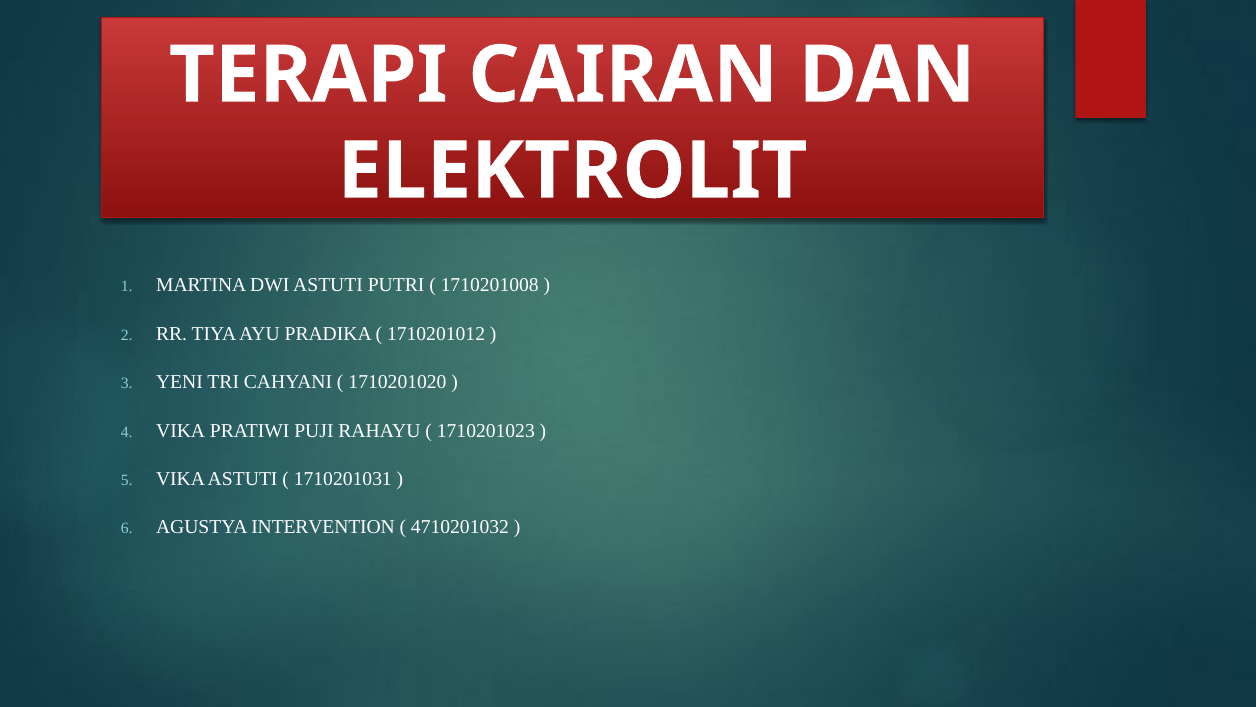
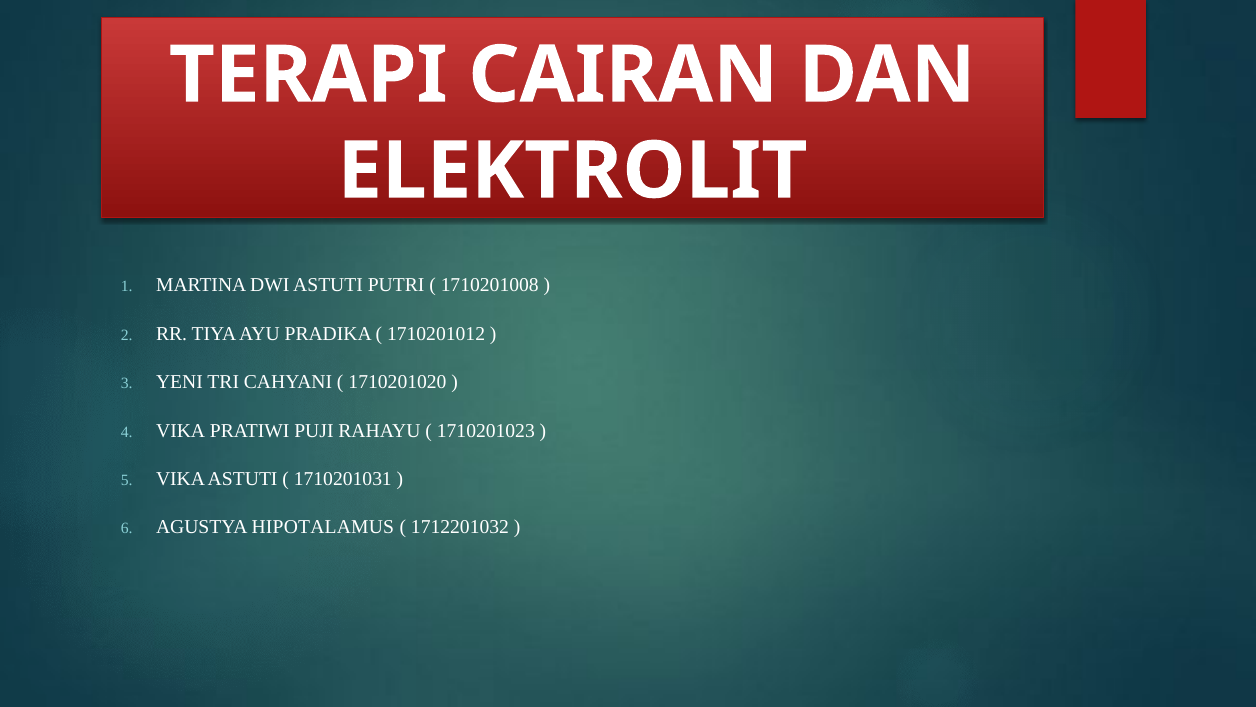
INTERVENTION: INTERVENTION -> HIPOTALAMUS
4710201032: 4710201032 -> 1712201032
